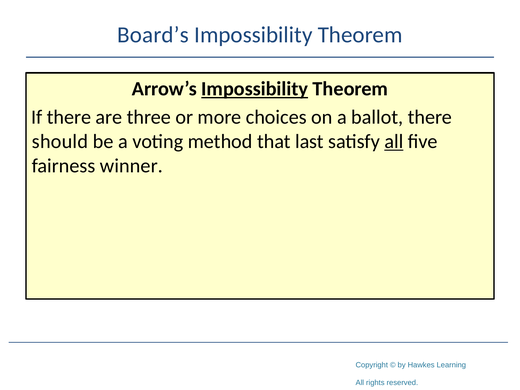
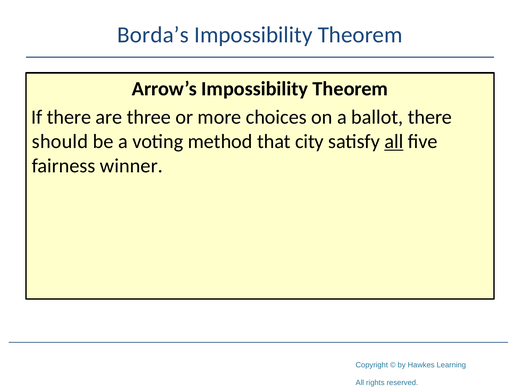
Board’s: Board’s -> Borda’s
Impossibility at (255, 89) underline: present -> none
last: last -> city
